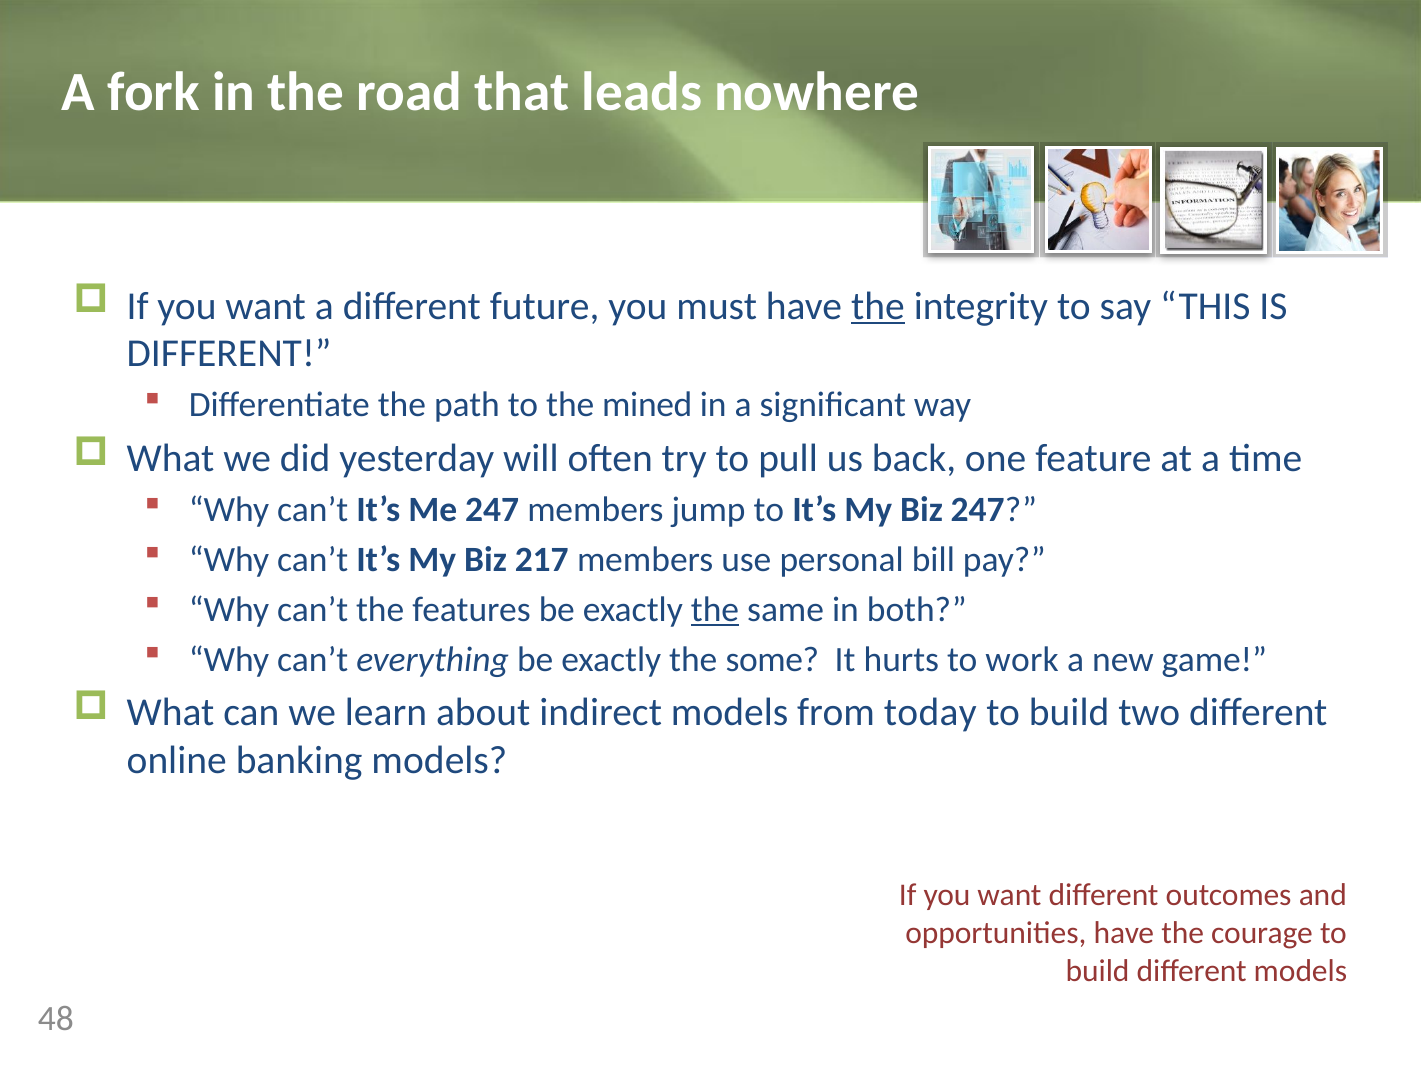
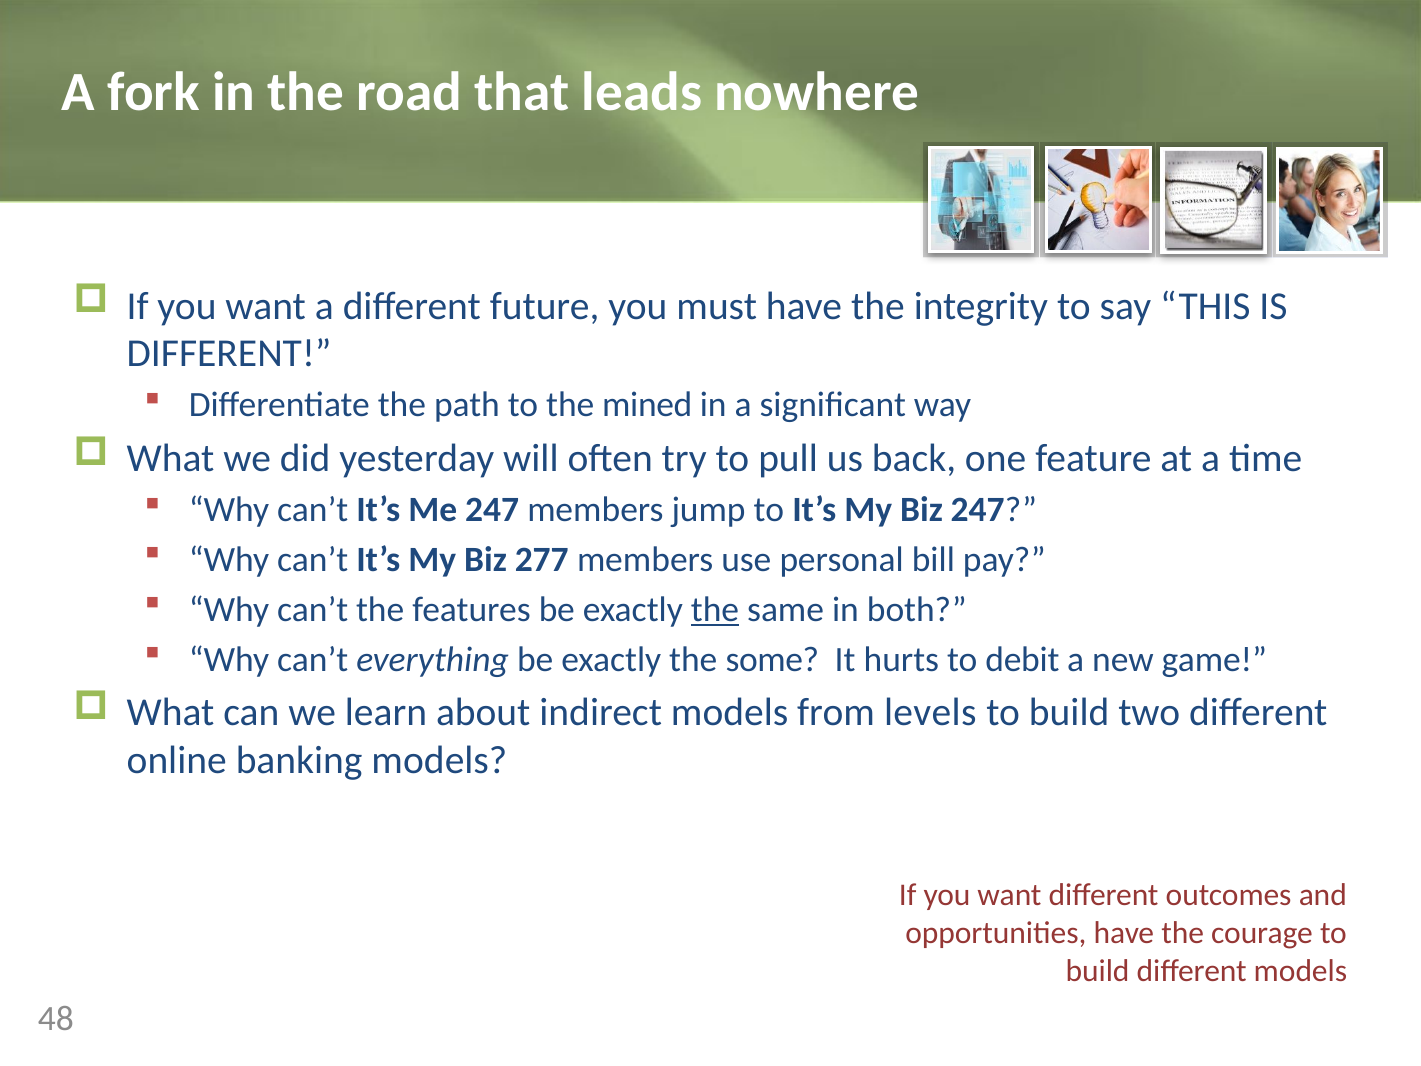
the at (878, 306) underline: present -> none
217: 217 -> 277
work: work -> debit
today: today -> levels
